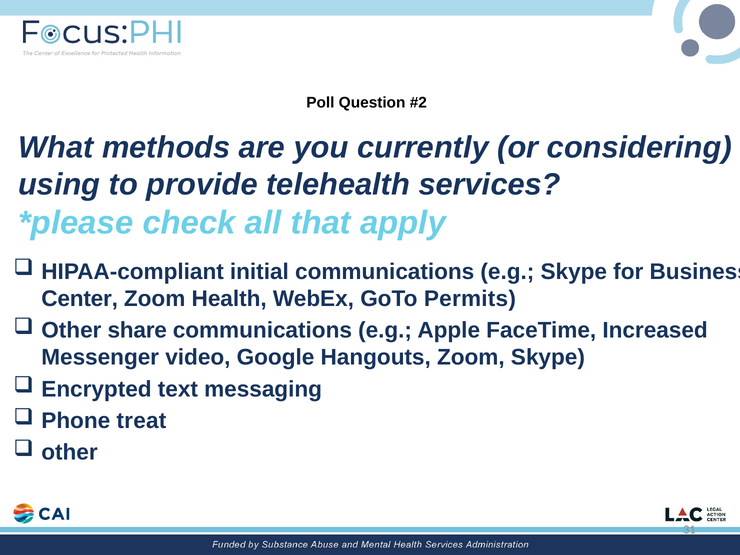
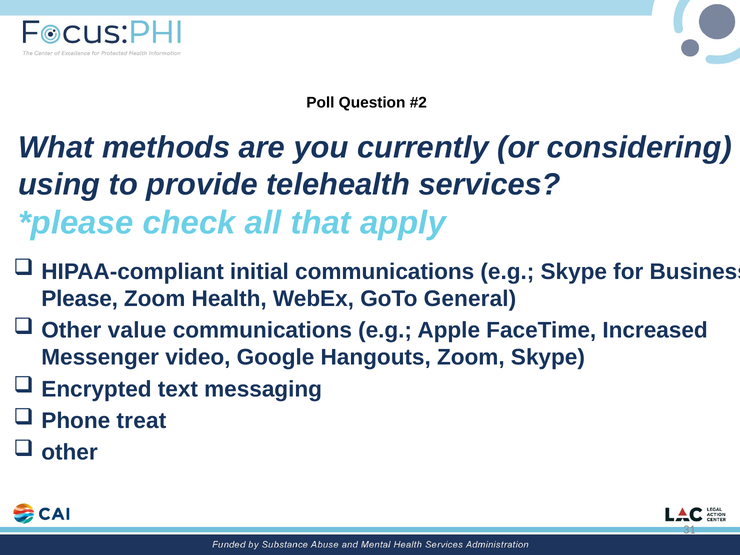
Center: Center -> Please
Permits: Permits -> General
share: share -> value
